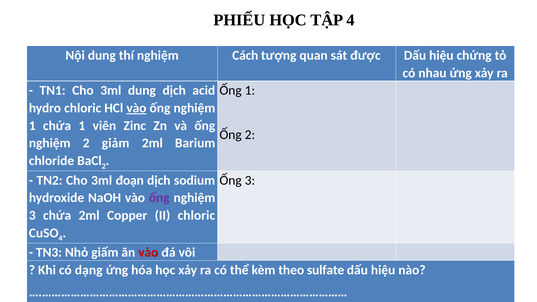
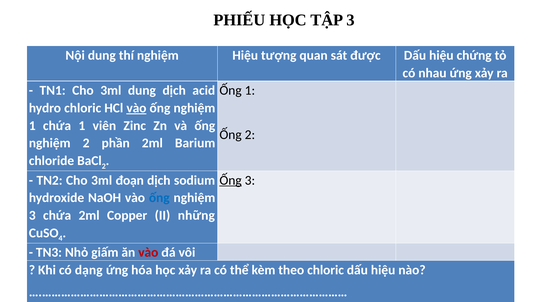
TẬP 4: 4 -> 3
nghiệm Cách: Cách -> Hiệu
giảm: giảm -> phần
Ống at (231, 180) underline: none -> present
ống at (159, 198) colour: purple -> blue
II chloric: chloric -> những
theo sulfate: sulfate -> chloric
